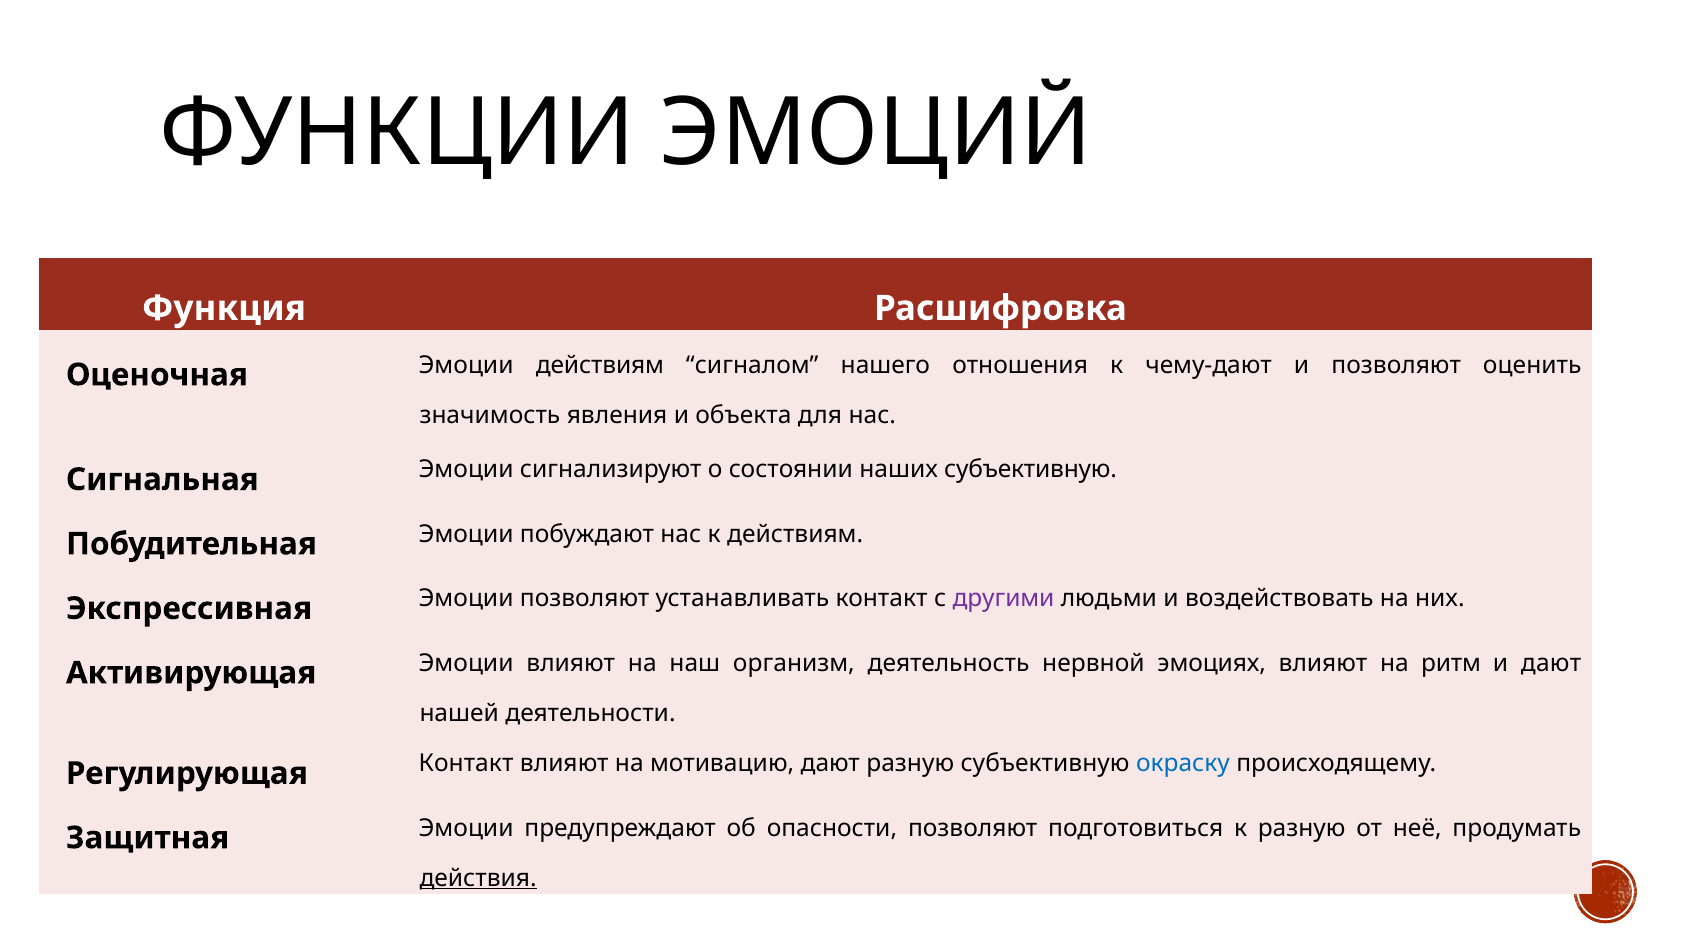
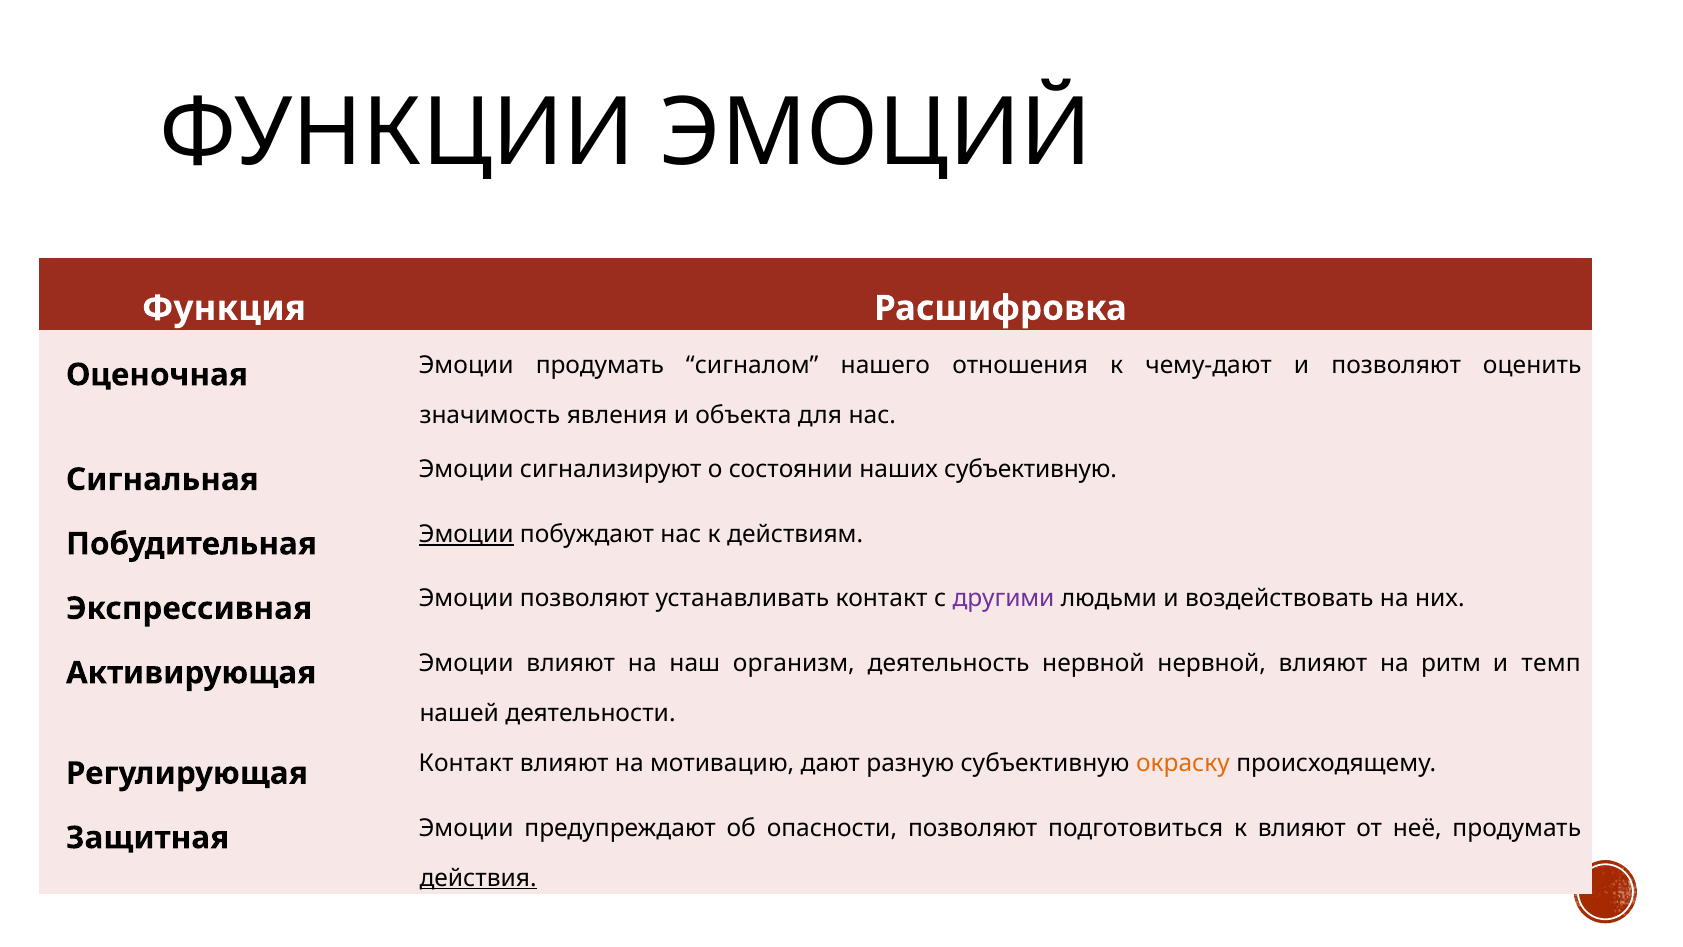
Эмоции действиям: действиям -> продумать
Эмоции at (466, 534) underline: none -> present
нервной эмоциях: эмоциях -> нервной
и дают: дают -> темп
окраску colour: blue -> orange
к разную: разную -> влияют
